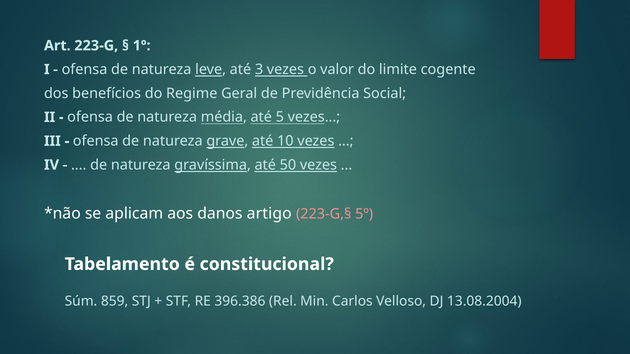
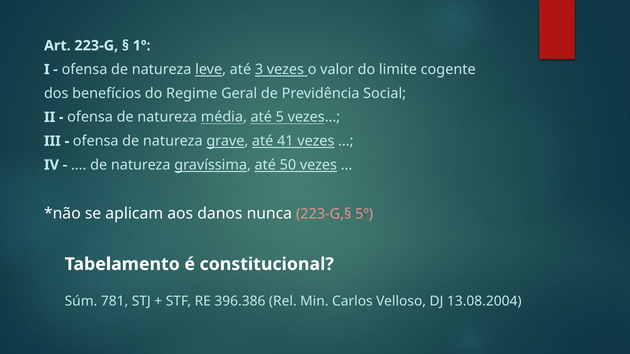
10: 10 -> 41
artigo: artigo -> nunca
859: 859 -> 781
